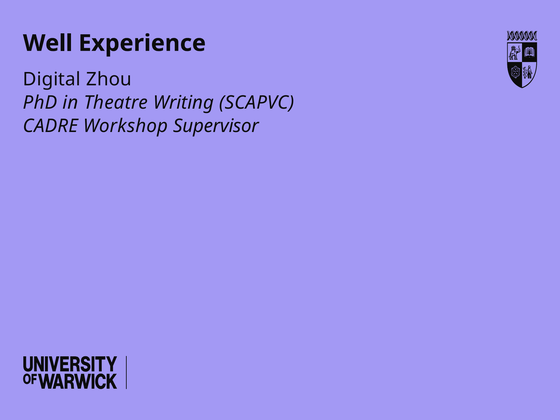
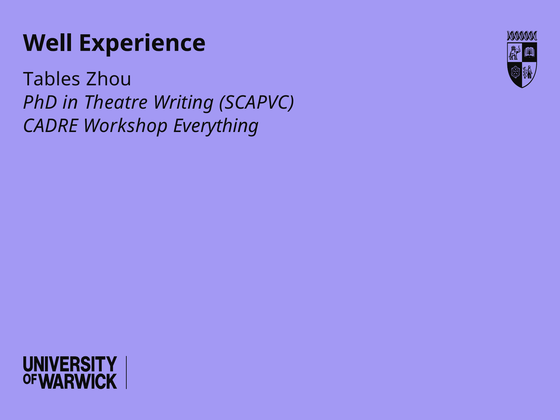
Digital: Digital -> Tables
Supervisor: Supervisor -> Everything
